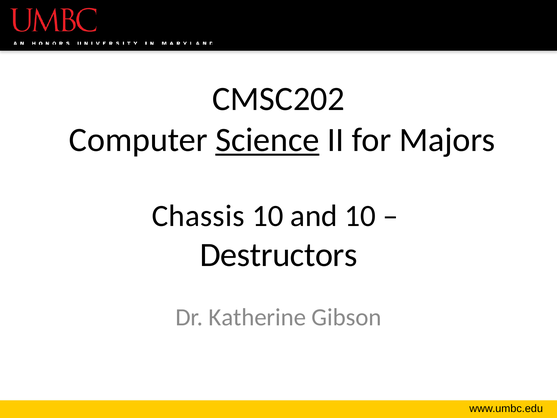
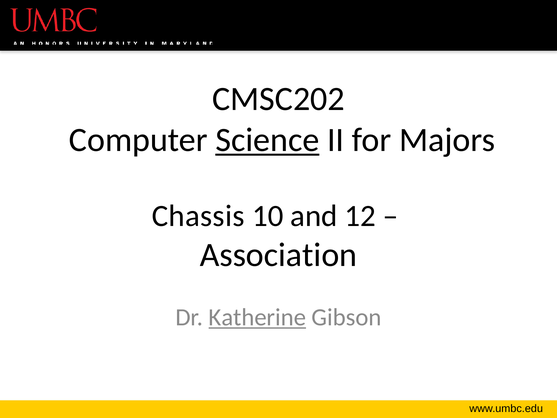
and 10: 10 -> 12
Destructors: Destructors -> Association
Katherine underline: none -> present
